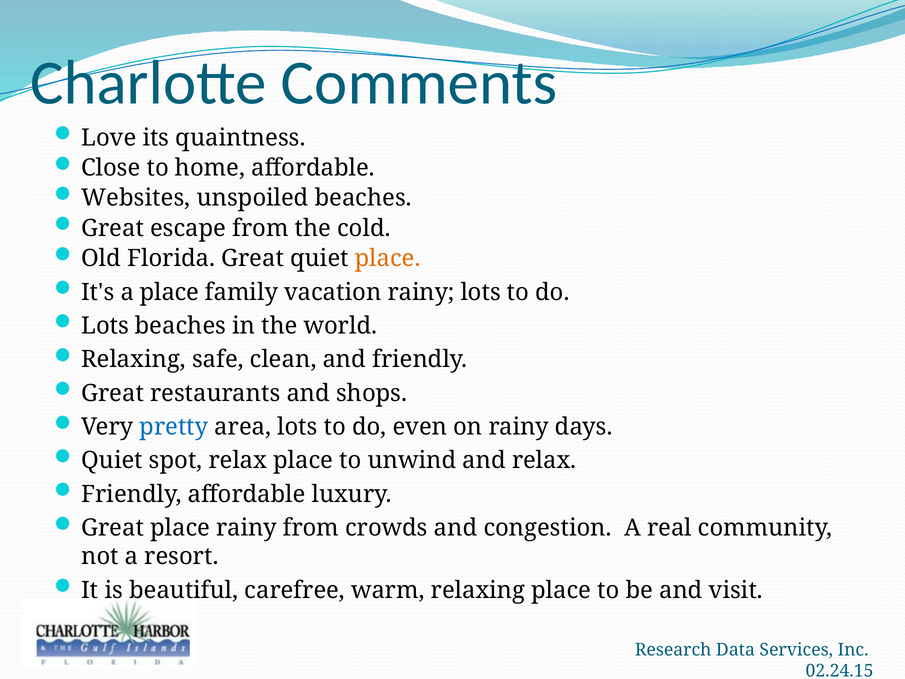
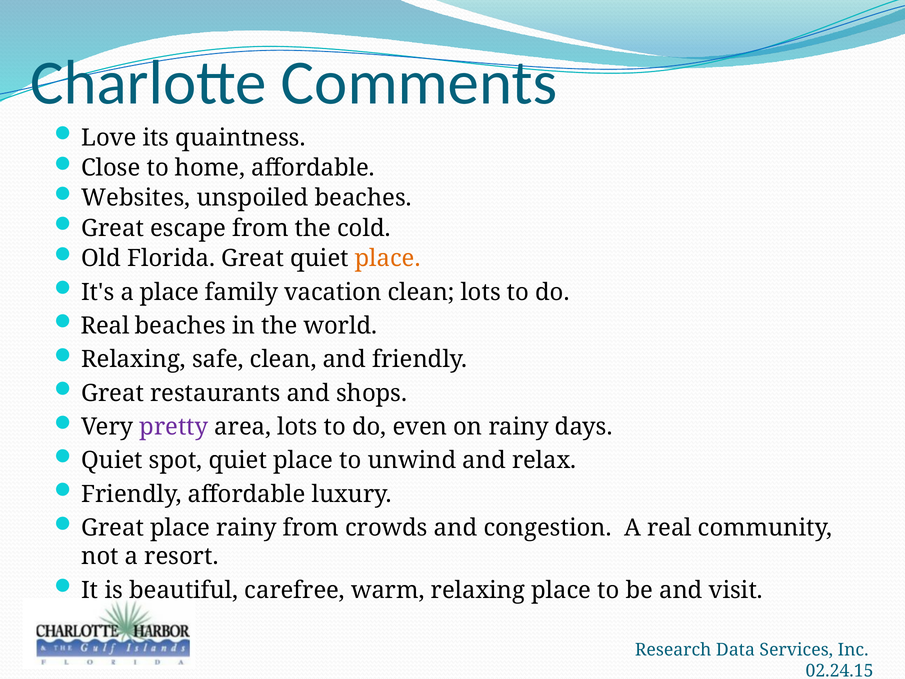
vacation rainy: rainy -> clean
Lots at (105, 326): Lots -> Real
pretty colour: blue -> purple
spot relax: relax -> quiet
